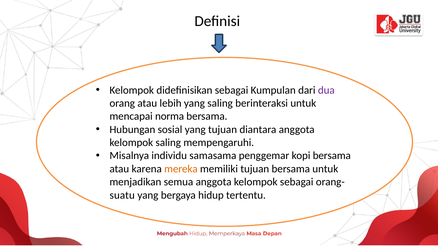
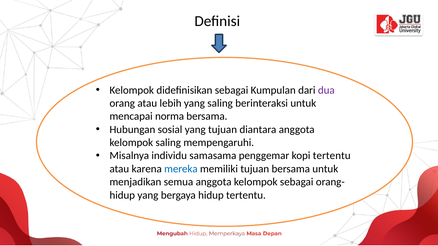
kopi bersama: bersama -> tertentu
mereka colour: orange -> blue
suatu at (122, 195): suatu -> hidup
